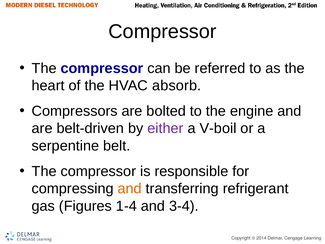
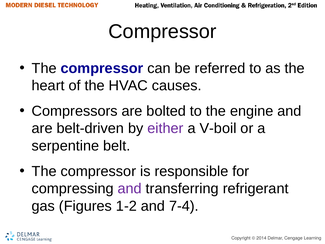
absorb: absorb -> causes
and at (130, 188) colour: orange -> purple
1-4: 1-4 -> 1-2
3-4: 3-4 -> 7-4
